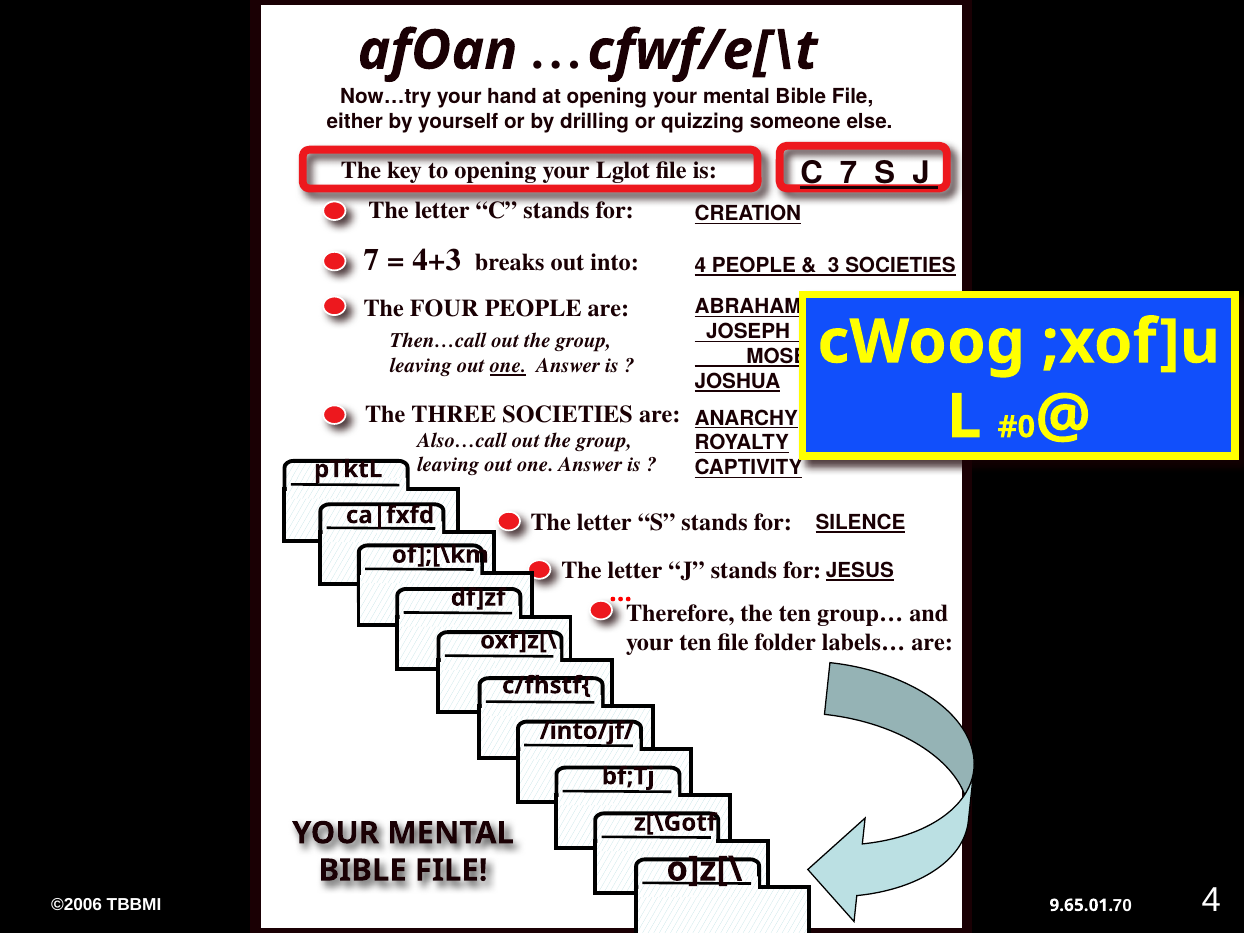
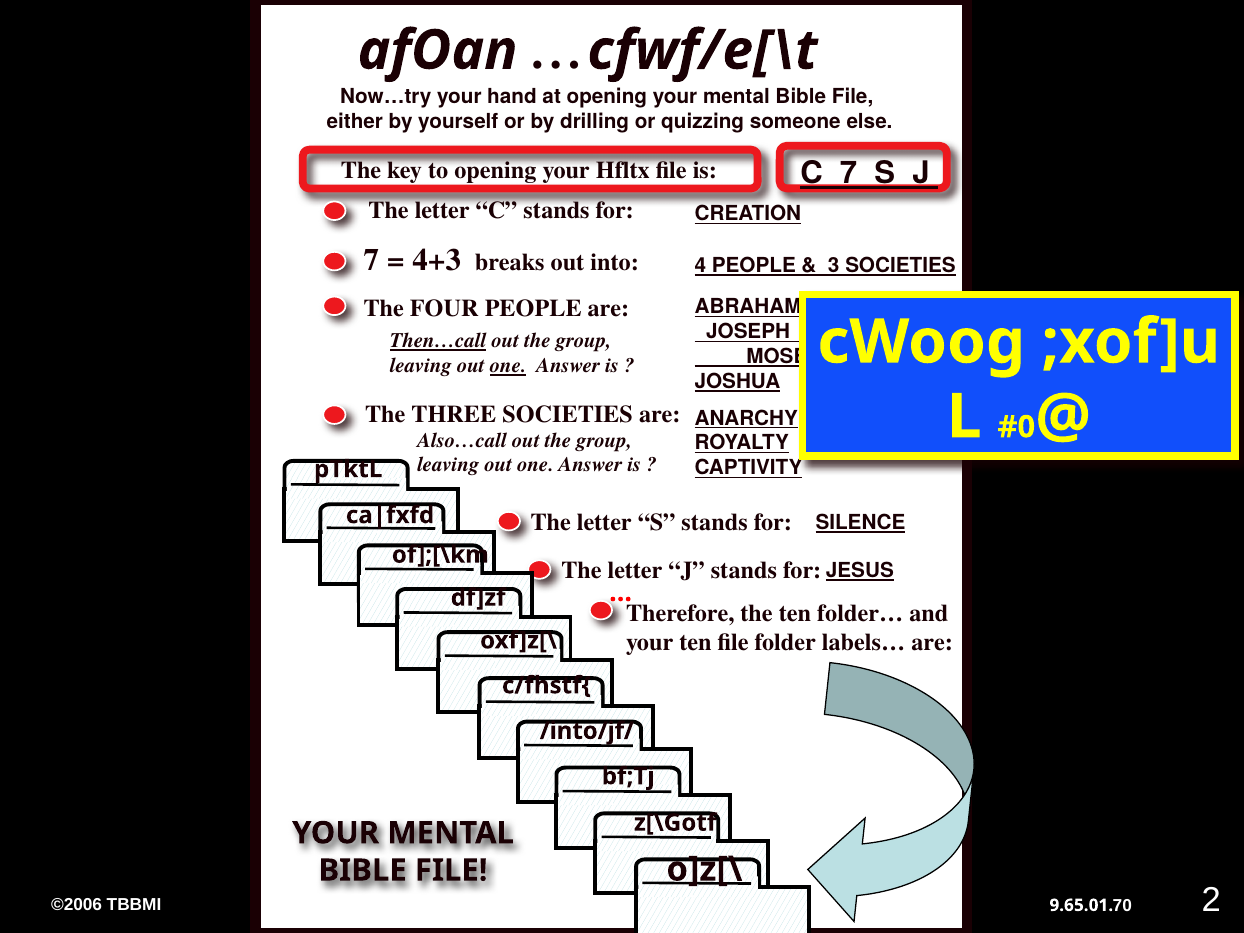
Lglot: Lglot -> Hfltx
Then…call underline: none -> present
group…: group… -> folder…
70 4: 4 -> 2
